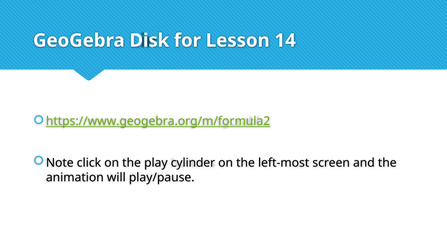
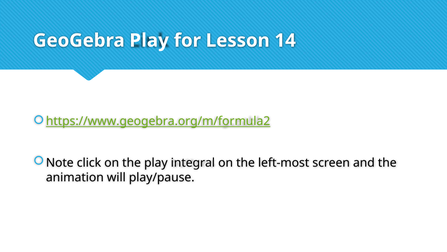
GeoGebra Disk: Disk -> Play
cylinder: cylinder -> integral
